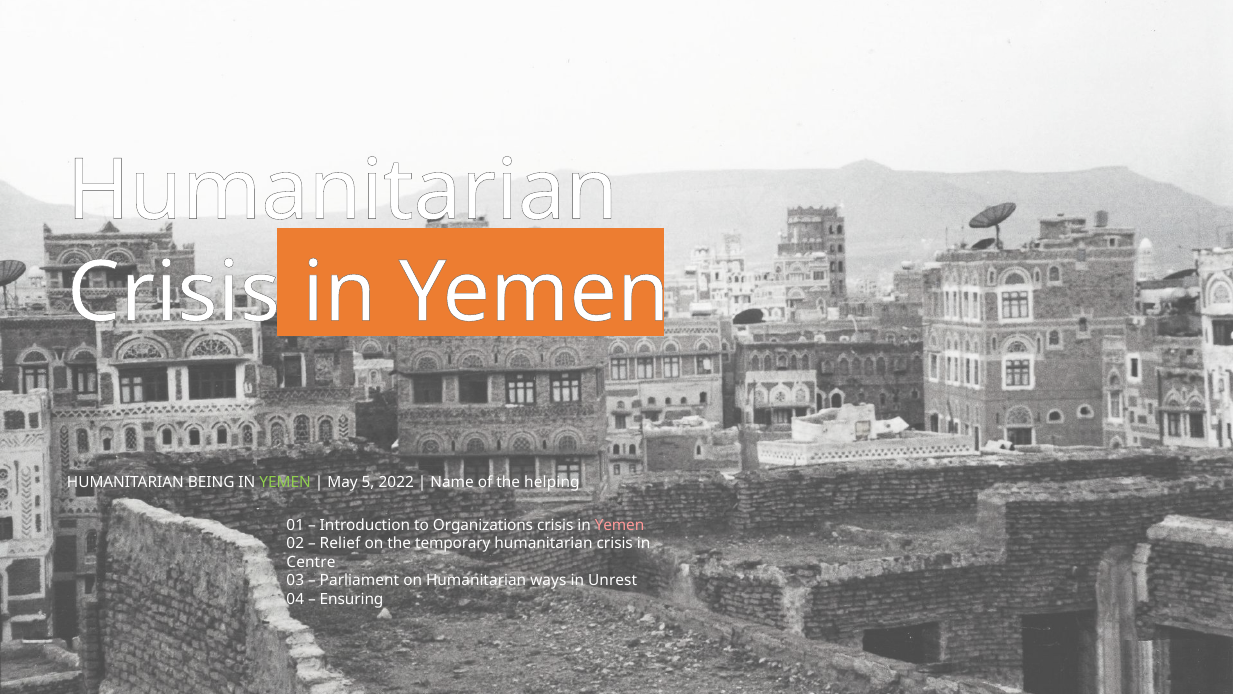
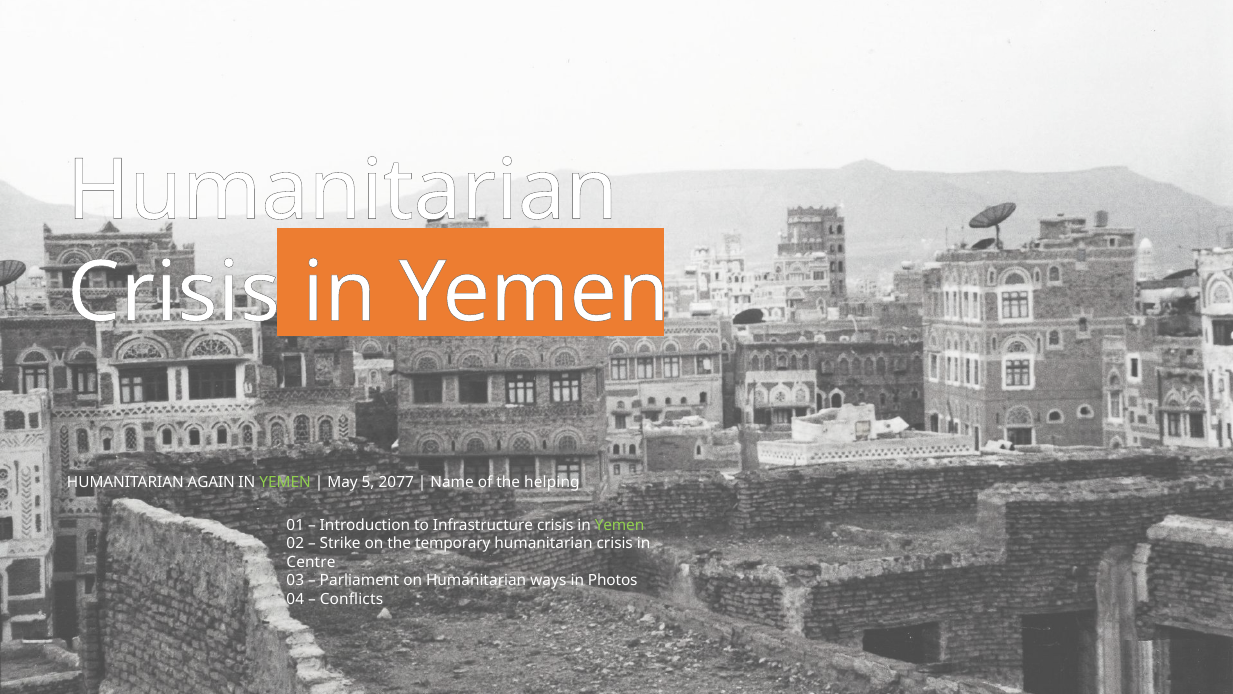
BEING: BEING -> AGAIN
2022: 2022 -> 2077
Organizations: Organizations -> Infrastructure
Yemen at (620, 525) colour: pink -> light green
Relief: Relief -> Strike
Unrest: Unrest -> Photos
Ensuring: Ensuring -> Conflicts
